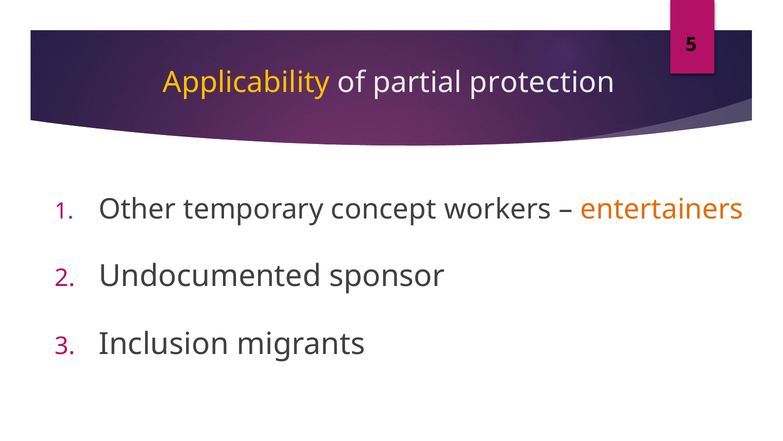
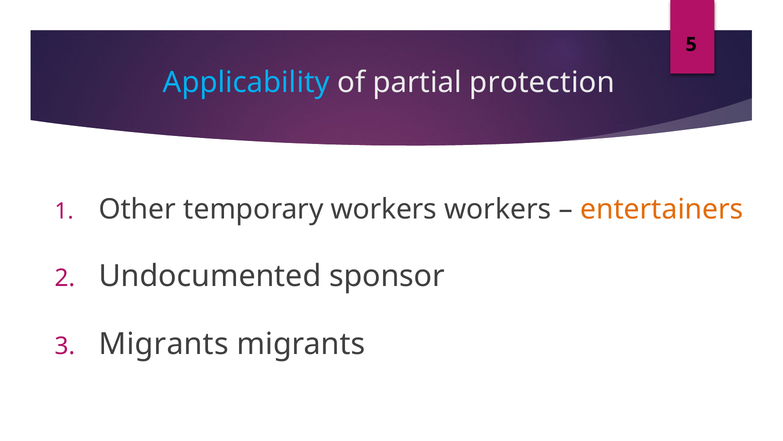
Applicability colour: yellow -> light blue
temporary concept: concept -> workers
Inclusion at (164, 344): Inclusion -> Migrants
